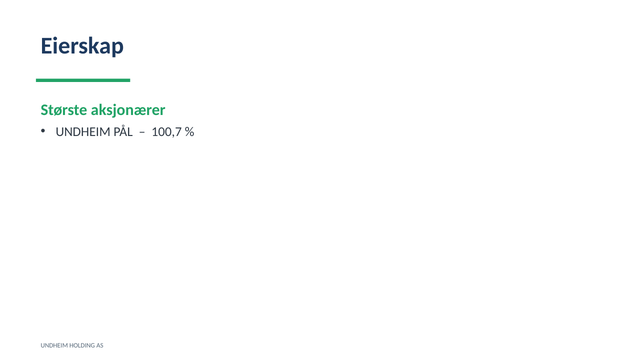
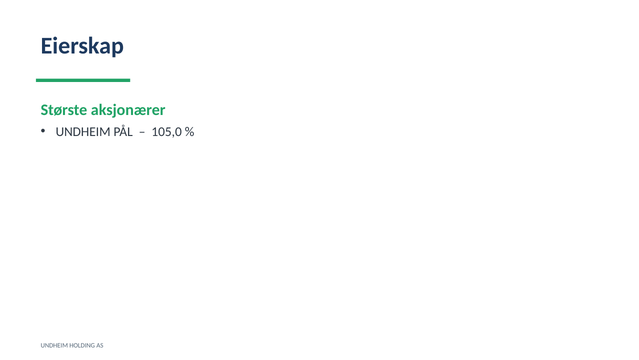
100,7: 100,7 -> 105,0
